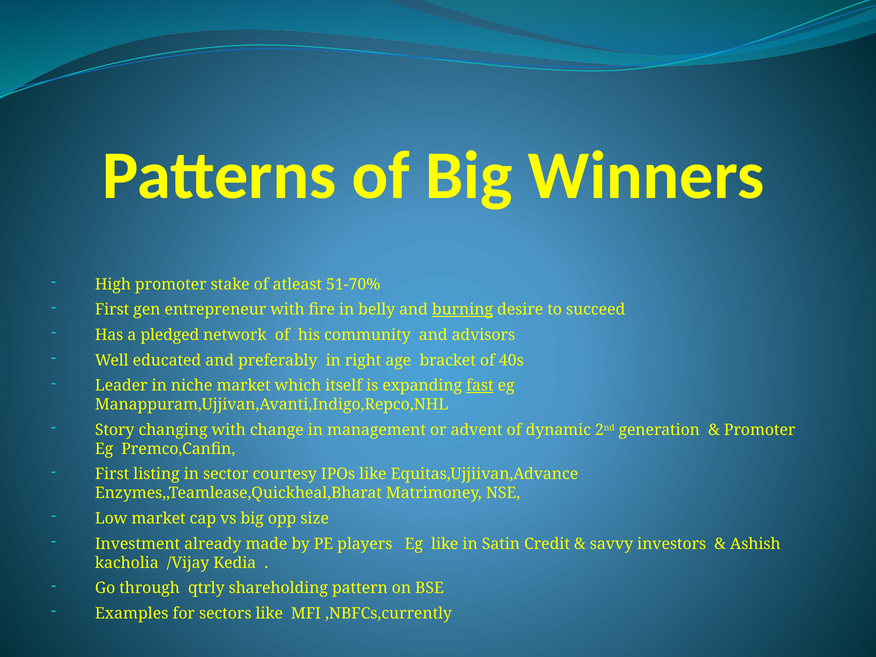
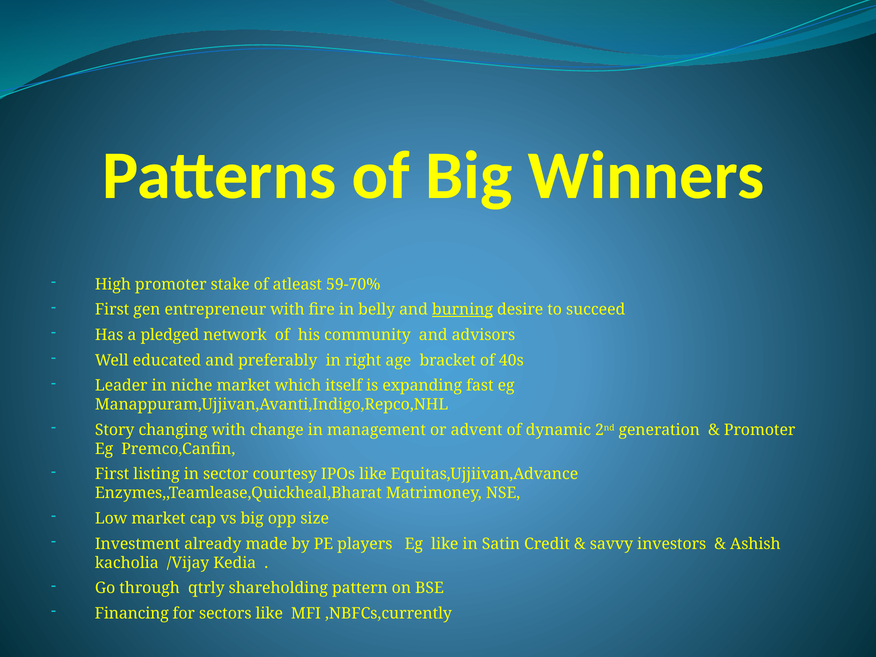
51-70%: 51-70% -> 59-70%
fast underline: present -> none
Examples: Examples -> Financing
